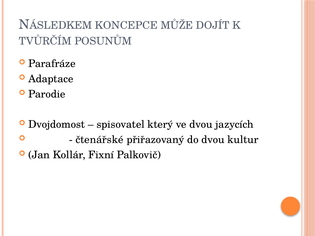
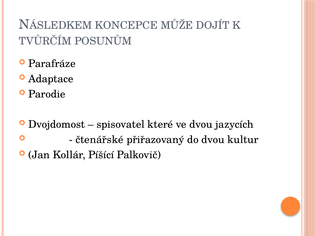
který: který -> které
Fixní: Fixní -> Píšící
